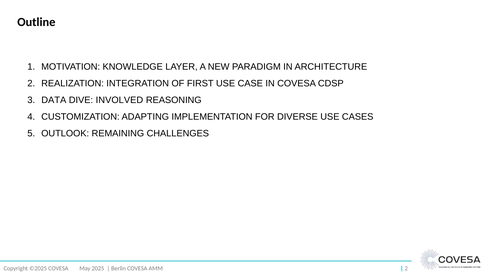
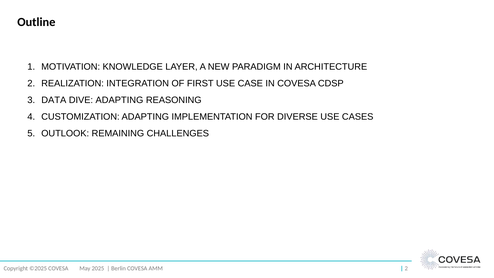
DIVE INVOLVED: INVOLVED -> ADAPTING
